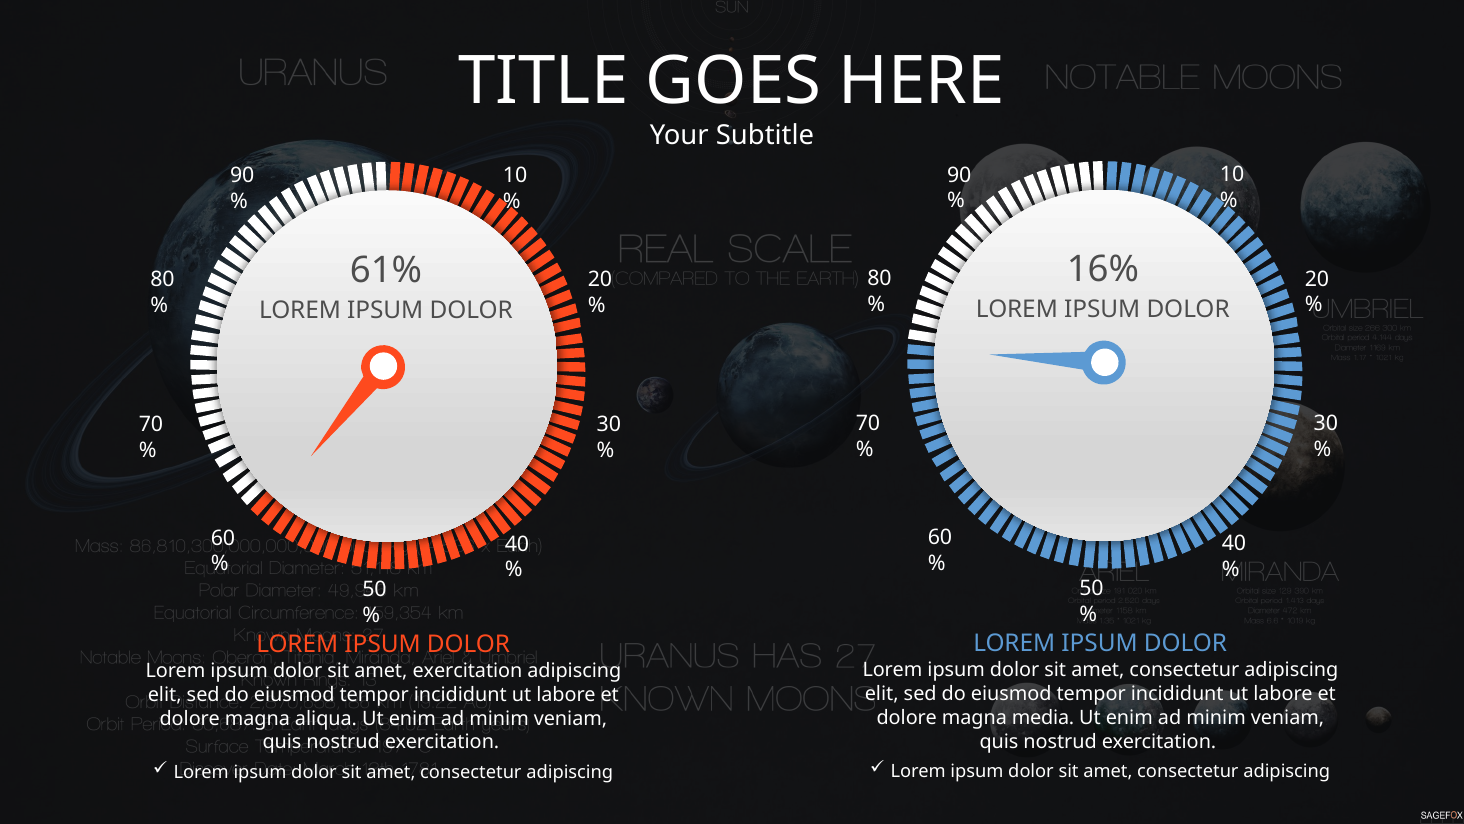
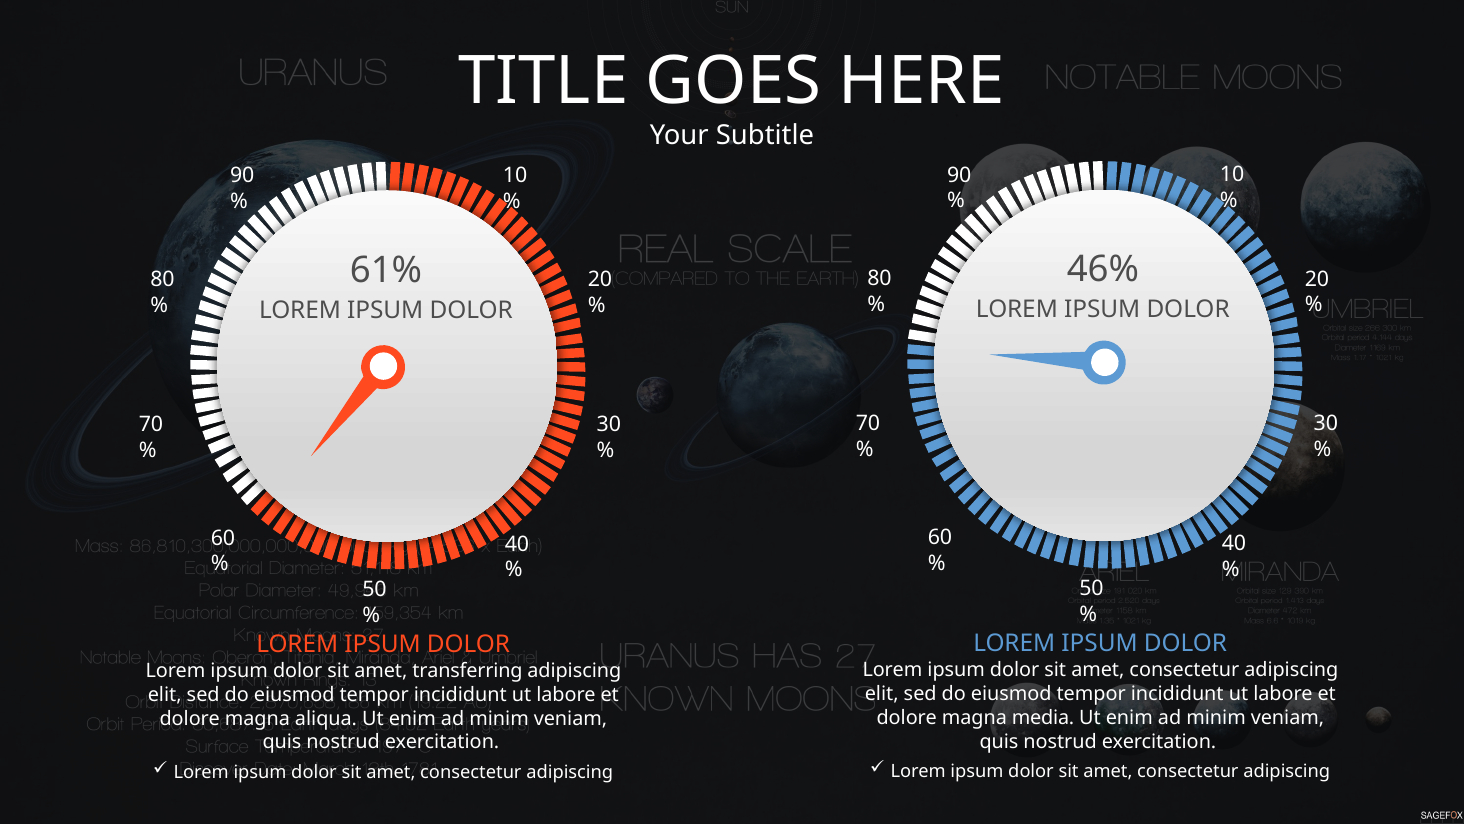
16%: 16% -> 46%
amet exercitation: exercitation -> transferring
